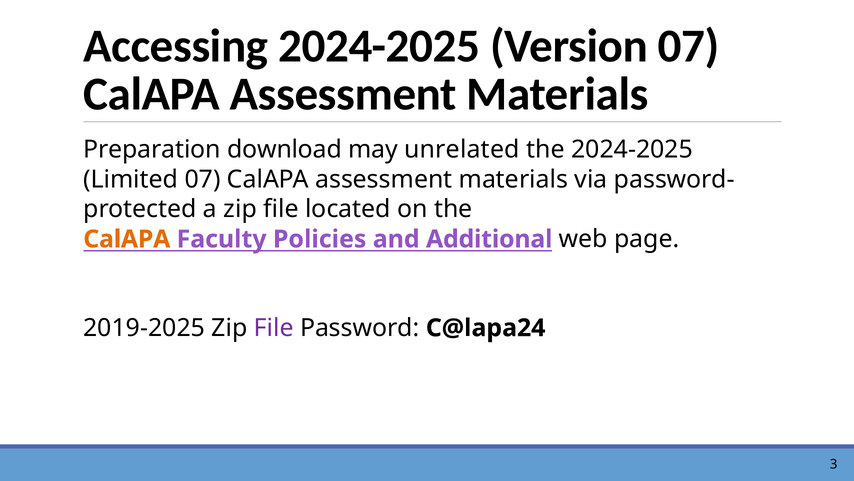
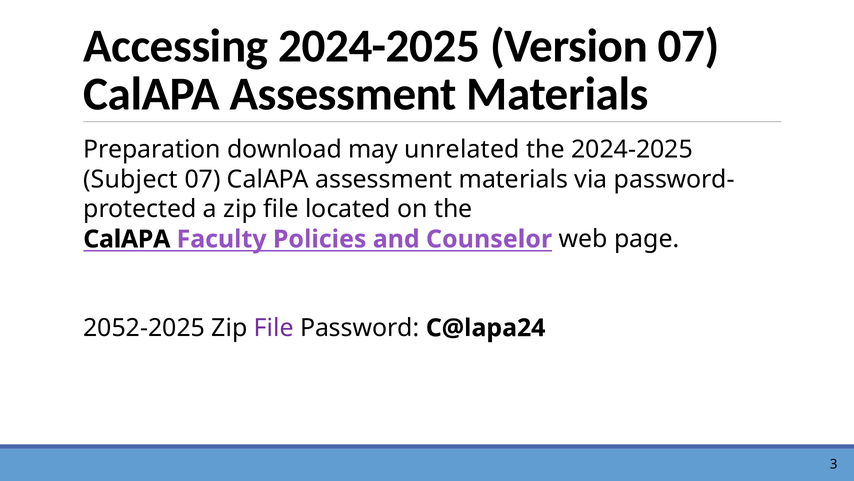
Limited: Limited -> Subject
CalAPA at (127, 239) colour: orange -> black
Additional: Additional -> Counselor
2019-2025: 2019-2025 -> 2052-2025
